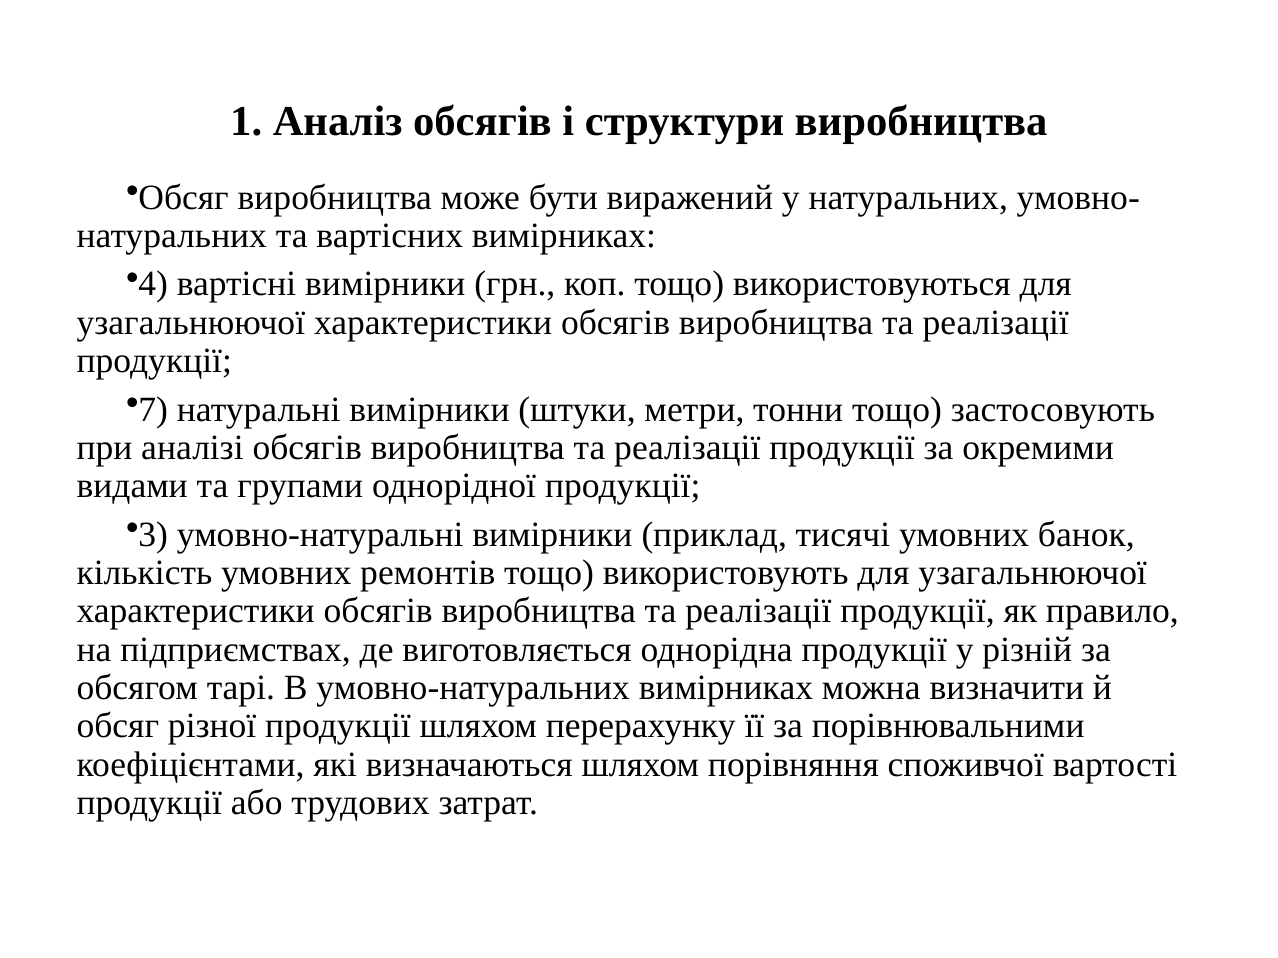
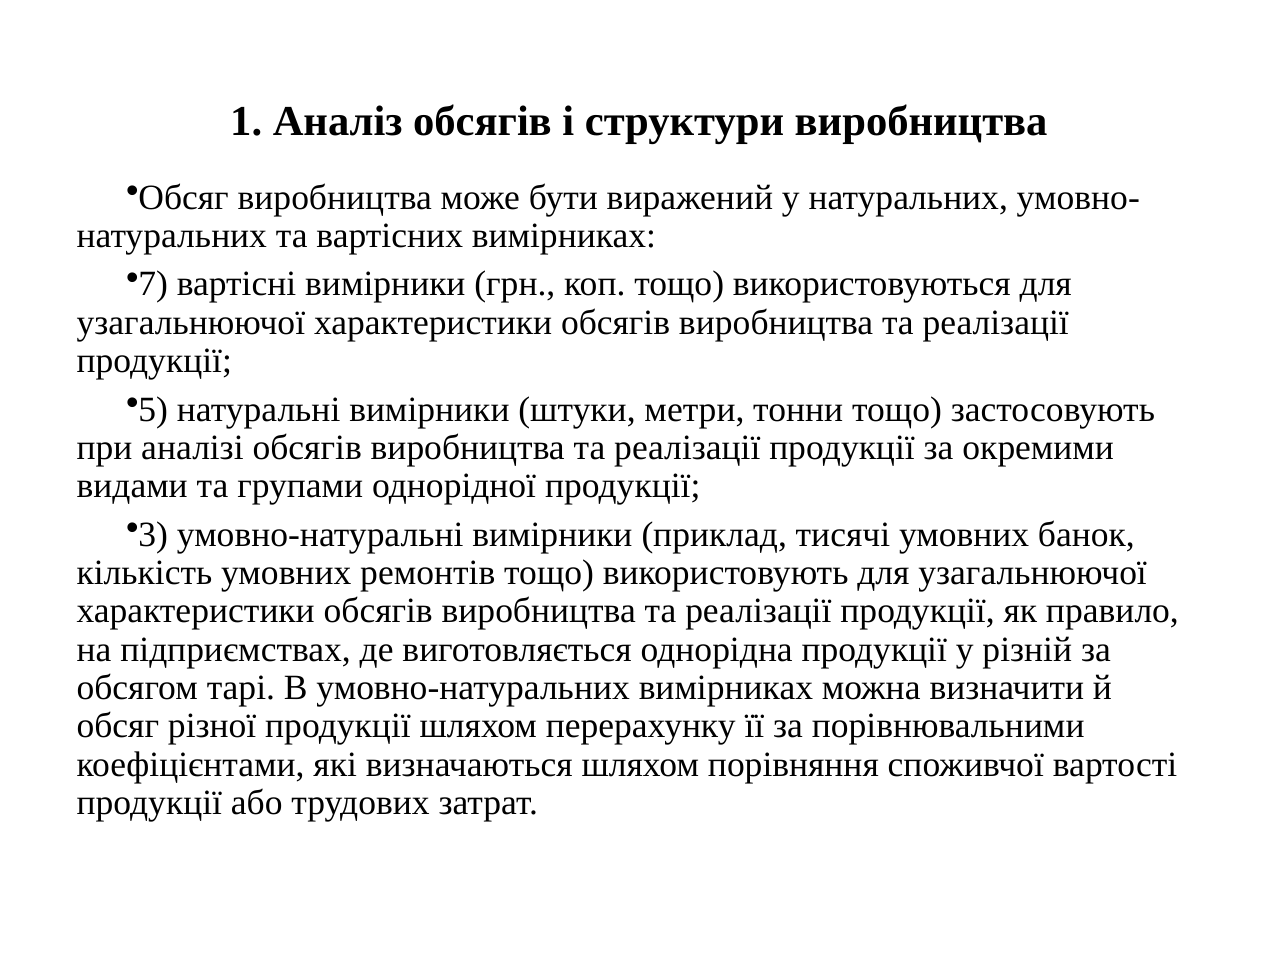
4: 4 -> 7
7: 7 -> 5
